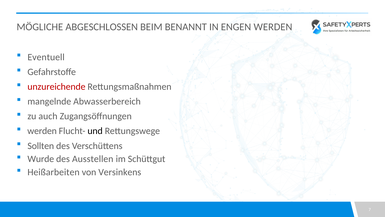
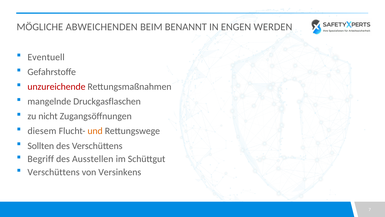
ABGESCHLOSSEN: ABGESCHLOSSEN -> ABWEICHENDEN
Abwasserbereich: Abwasserbereich -> Druckgasflaschen
auch: auch -> nicht
werden at (42, 131): werden -> diesem
und colour: black -> orange
Wurde: Wurde -> Begriff
Heißarbeiten at (54, 172): Heißarbeiten -> Verschüttens
